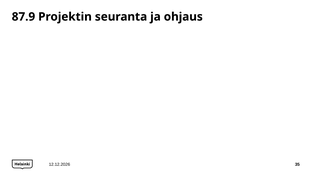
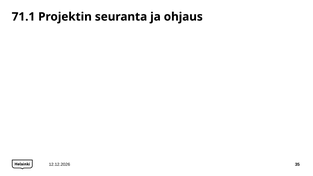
87.9: 87.9 -> 71.1
